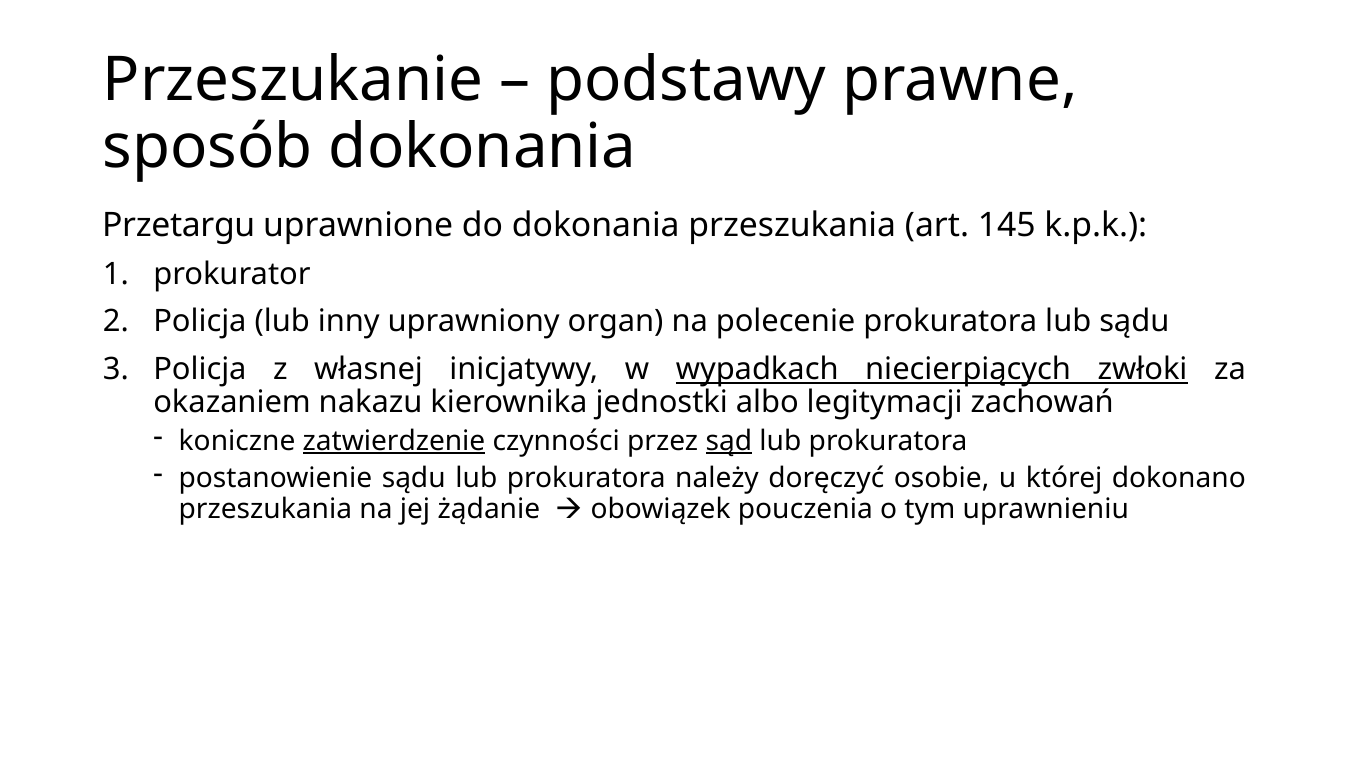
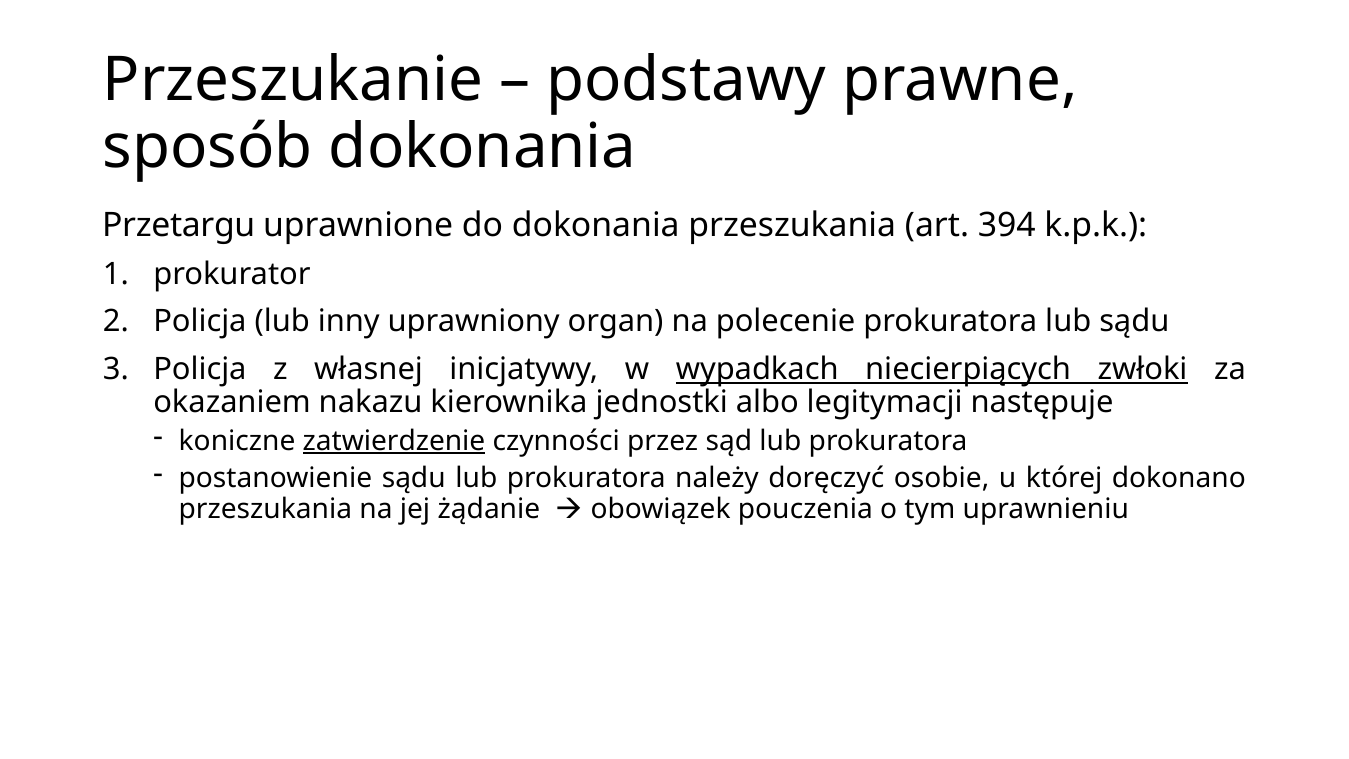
145: 145 -> 394
zachowań: zachowań -> następuje
sąd underline: present -> none
